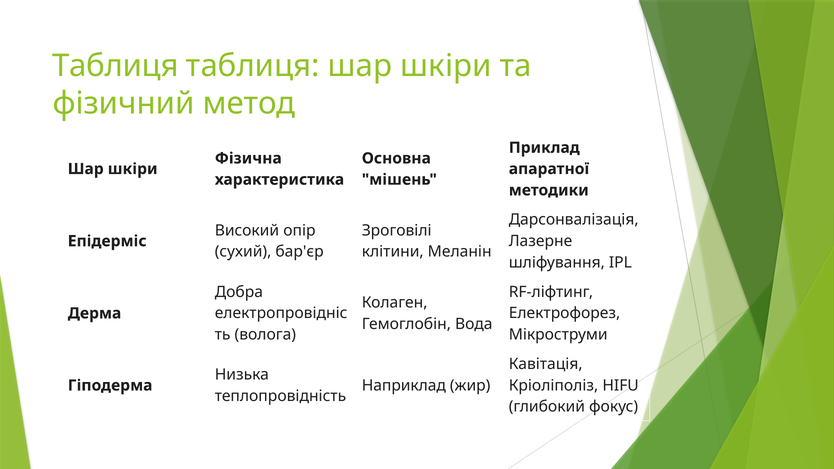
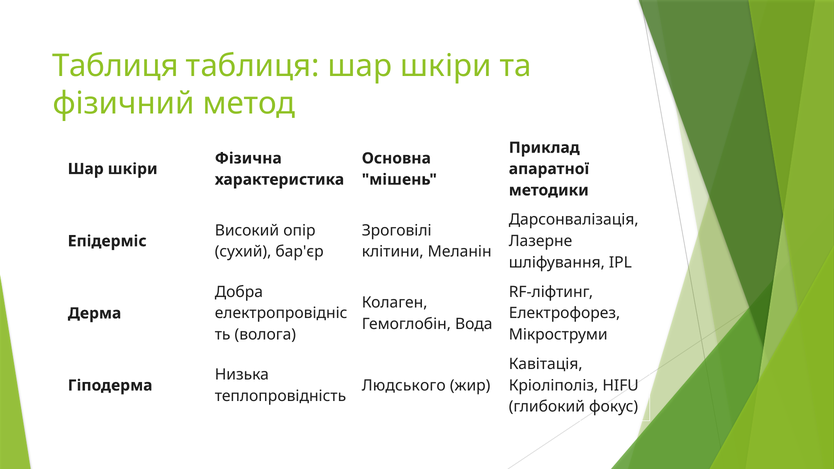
Наприклад: Наприклад -> Людського
